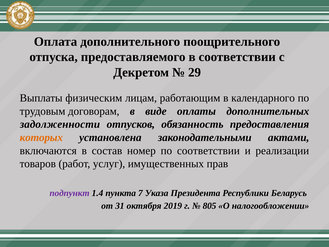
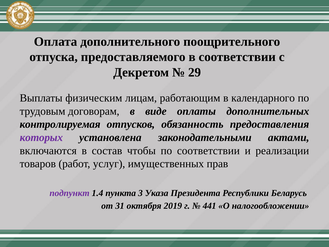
задолженности: задолженности -> контролируемая
которых colour: orange -> purple
номер: номер -> чтобы
7: 7 -> 3
805: 805 -> 441
